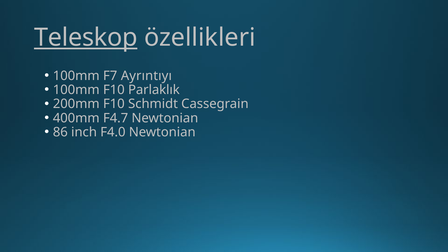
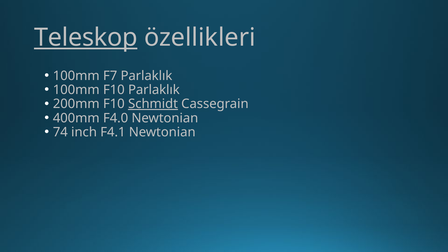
F7 Ayrıntıyı: Ayrıntıyı -> Parlaklık
Schmidt underline: none -> present
F4.7: F4.7 -> F4.0
86: 86 -> 74
F4.0: F4.0 -> F4.1
